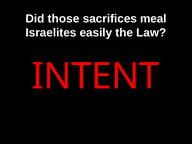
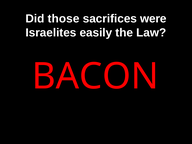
meal: meal -> were
INTENT: INTENT -> BACON
